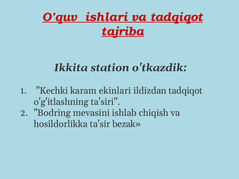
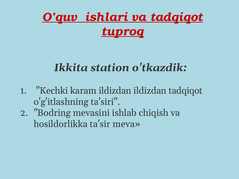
tajriba: tajriba -> tuproq
karam ekinlari: ekinlari -> ildizdan
bezak: bezak -> meva
